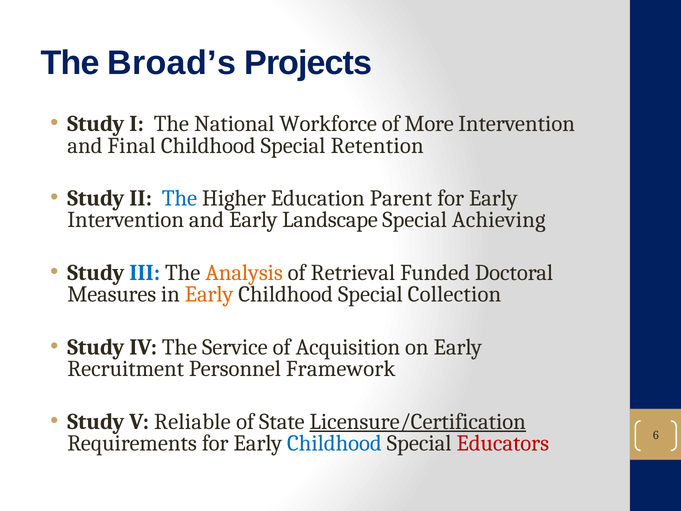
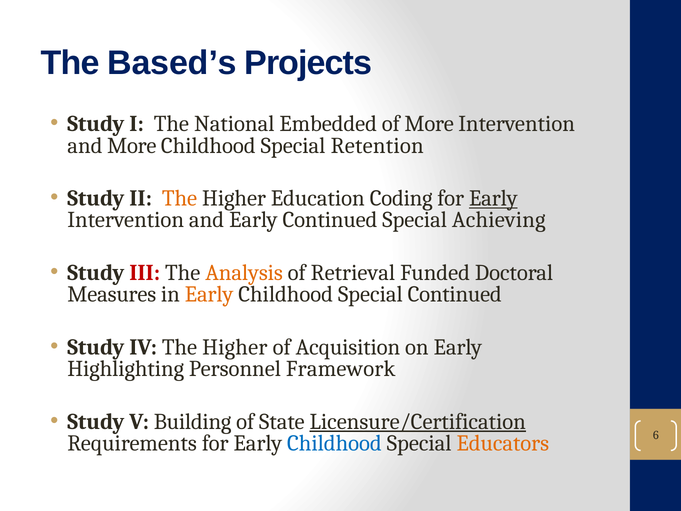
Broad’s: Broad’s -> Based’s
Workforce: Workforce -> Embedded
and Final: Final -> More
The at (180, 198) colour: blue -> orange
Parent: Parent -> Coding
Early at (493, 198) underline: none -> present
Early Landscape: Landscape -> Continued
III colour: blue -> red
Special Collection: Collection -> Continued
IV The Service: Service -> Higher
Recruitment: Recruitment -> Highlighting
Reliable: Reliable -> Building
Educators colour: red -> orange
